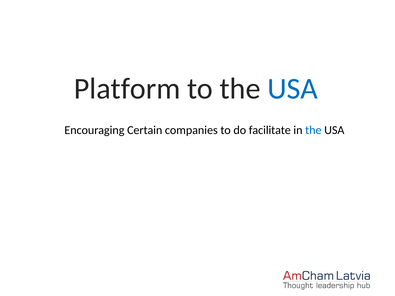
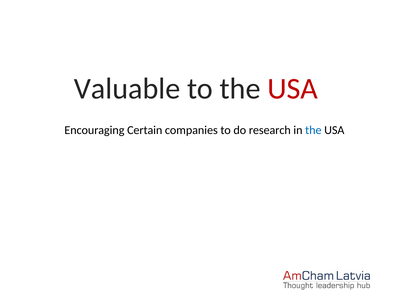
Platform: Platform -> Valuable
USA at (293, 89) colour: blue -> red
facilitate: facilitate -> research
